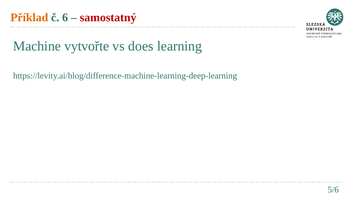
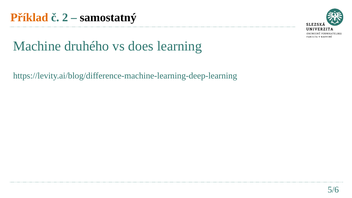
6: 6 -> 2
samostatný colour: red -> black
vytvořte: vytvořte -> druhého
